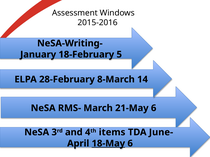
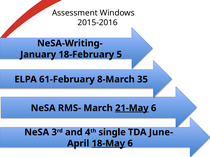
28-February: 28-February -> 61-February
14: 14 -> 35
21-May underline: none -> present
items: items -> single
